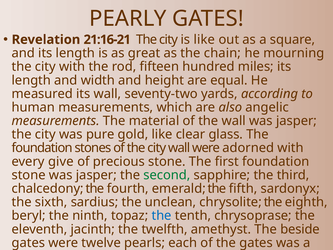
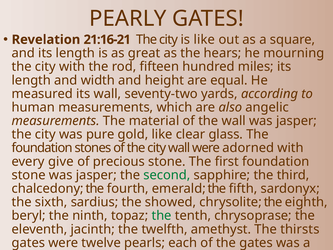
chain: chain -> hears
unclean: unclean -> showed
the at (162, 215) colour: blue -> green
beside: beside -> thirsts
